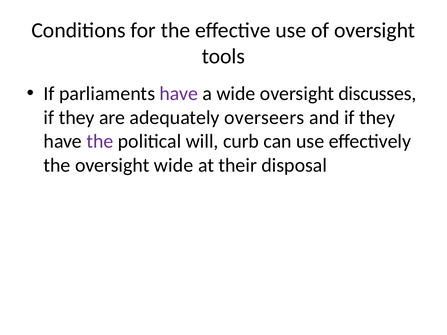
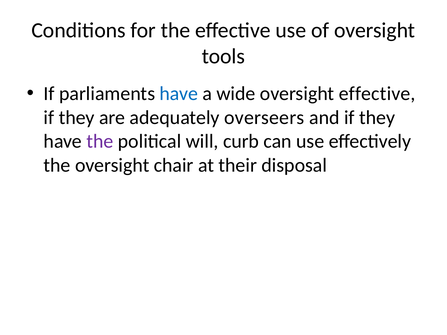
have at (179, 94) colour: purple -> blue
oversight discusses: discusses -> effective
oversight wide: wide -> chair
